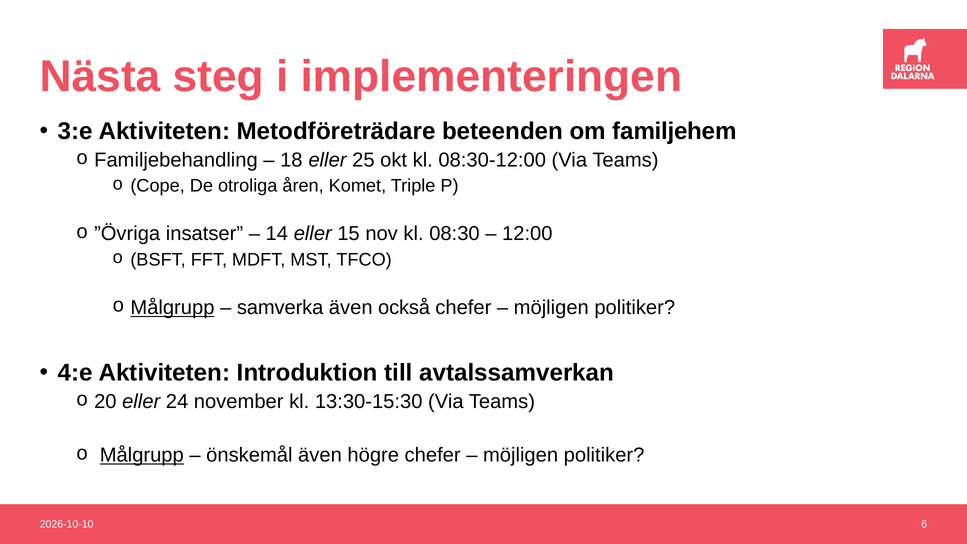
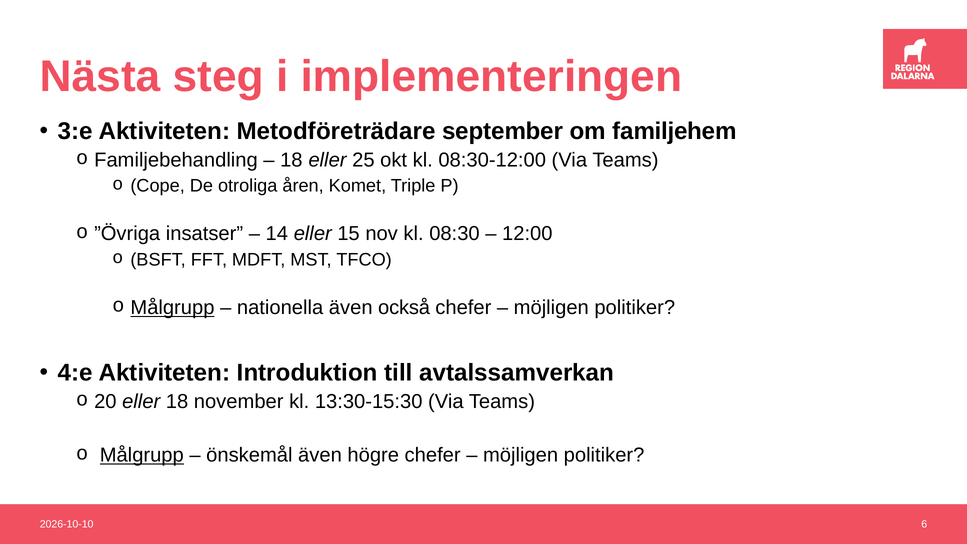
beteenden: beteenden -> september
samverka: samverka -> nationella
eller 24: 24 -> 18
